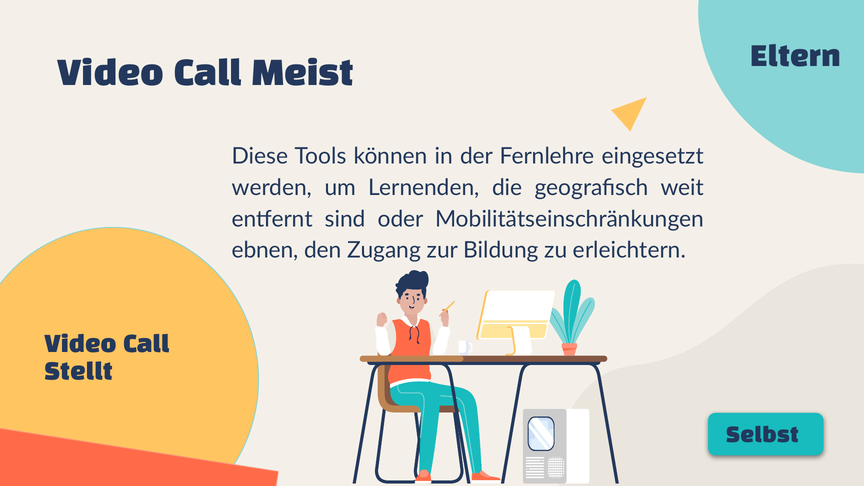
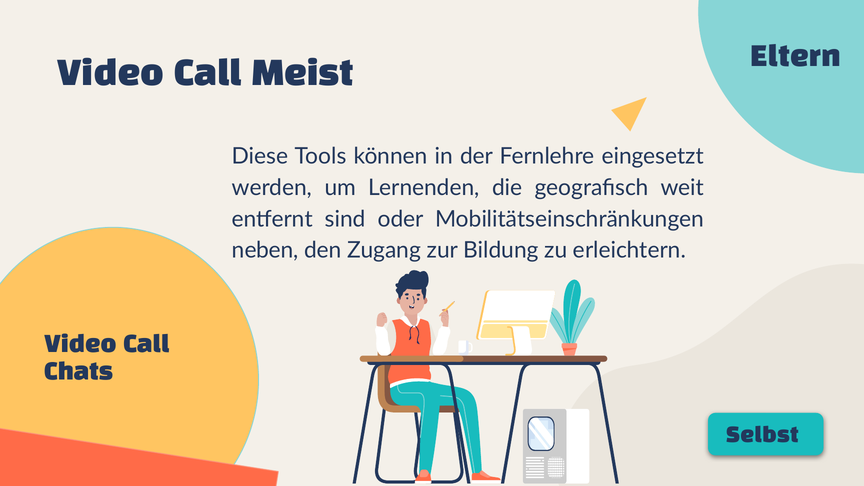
ebnen: ebnen -> neben
Stellt: Stellt -> Chats
